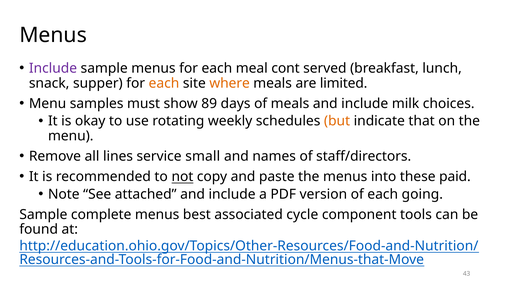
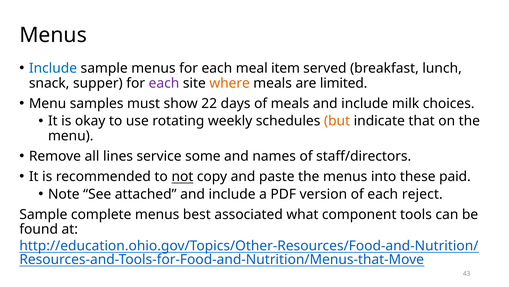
Include at (53, 68) colour: purple -> blue
cont: cont -> item
each at (164, 83) colour: orange -> purple
89: 89 -> 22
small: small -> some
going: going -> reject
cycle: cycle -> what
